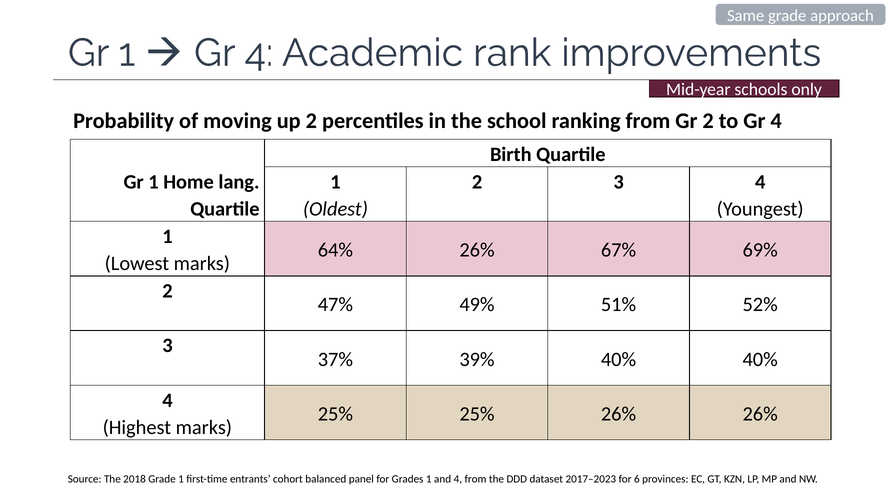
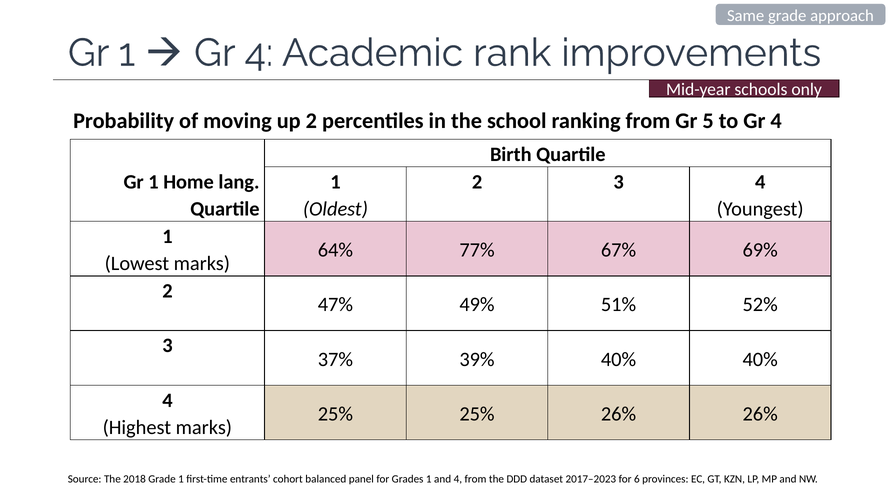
Gr 2: 2 -> 5
64% 26%: 26% -> 77%
